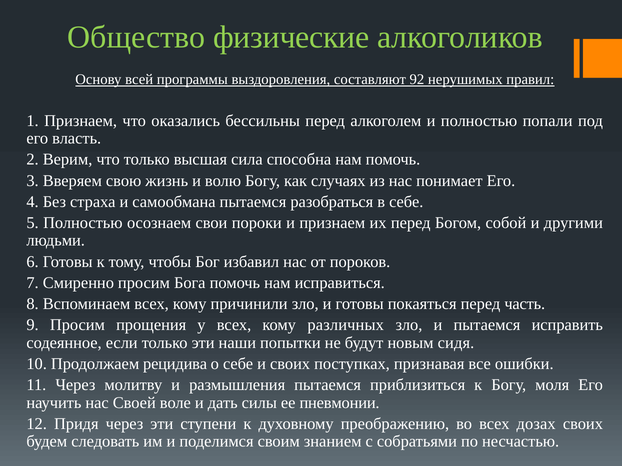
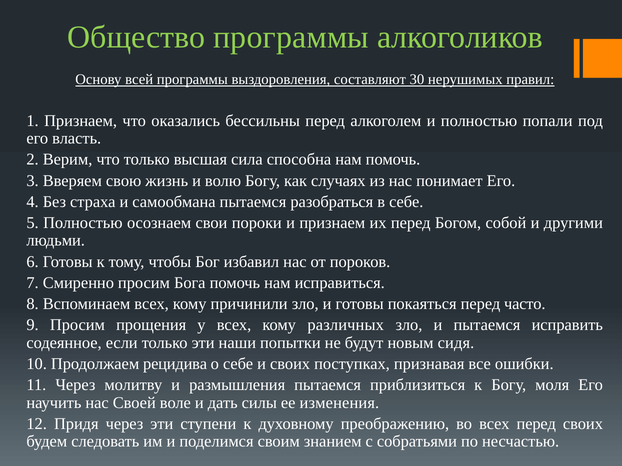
Общество физические: физические -> программы
92: 92 -> 30
часть: часть -> часто
пневмонии: пневмонии -> изменения
всех дозах: дозах -> перед
